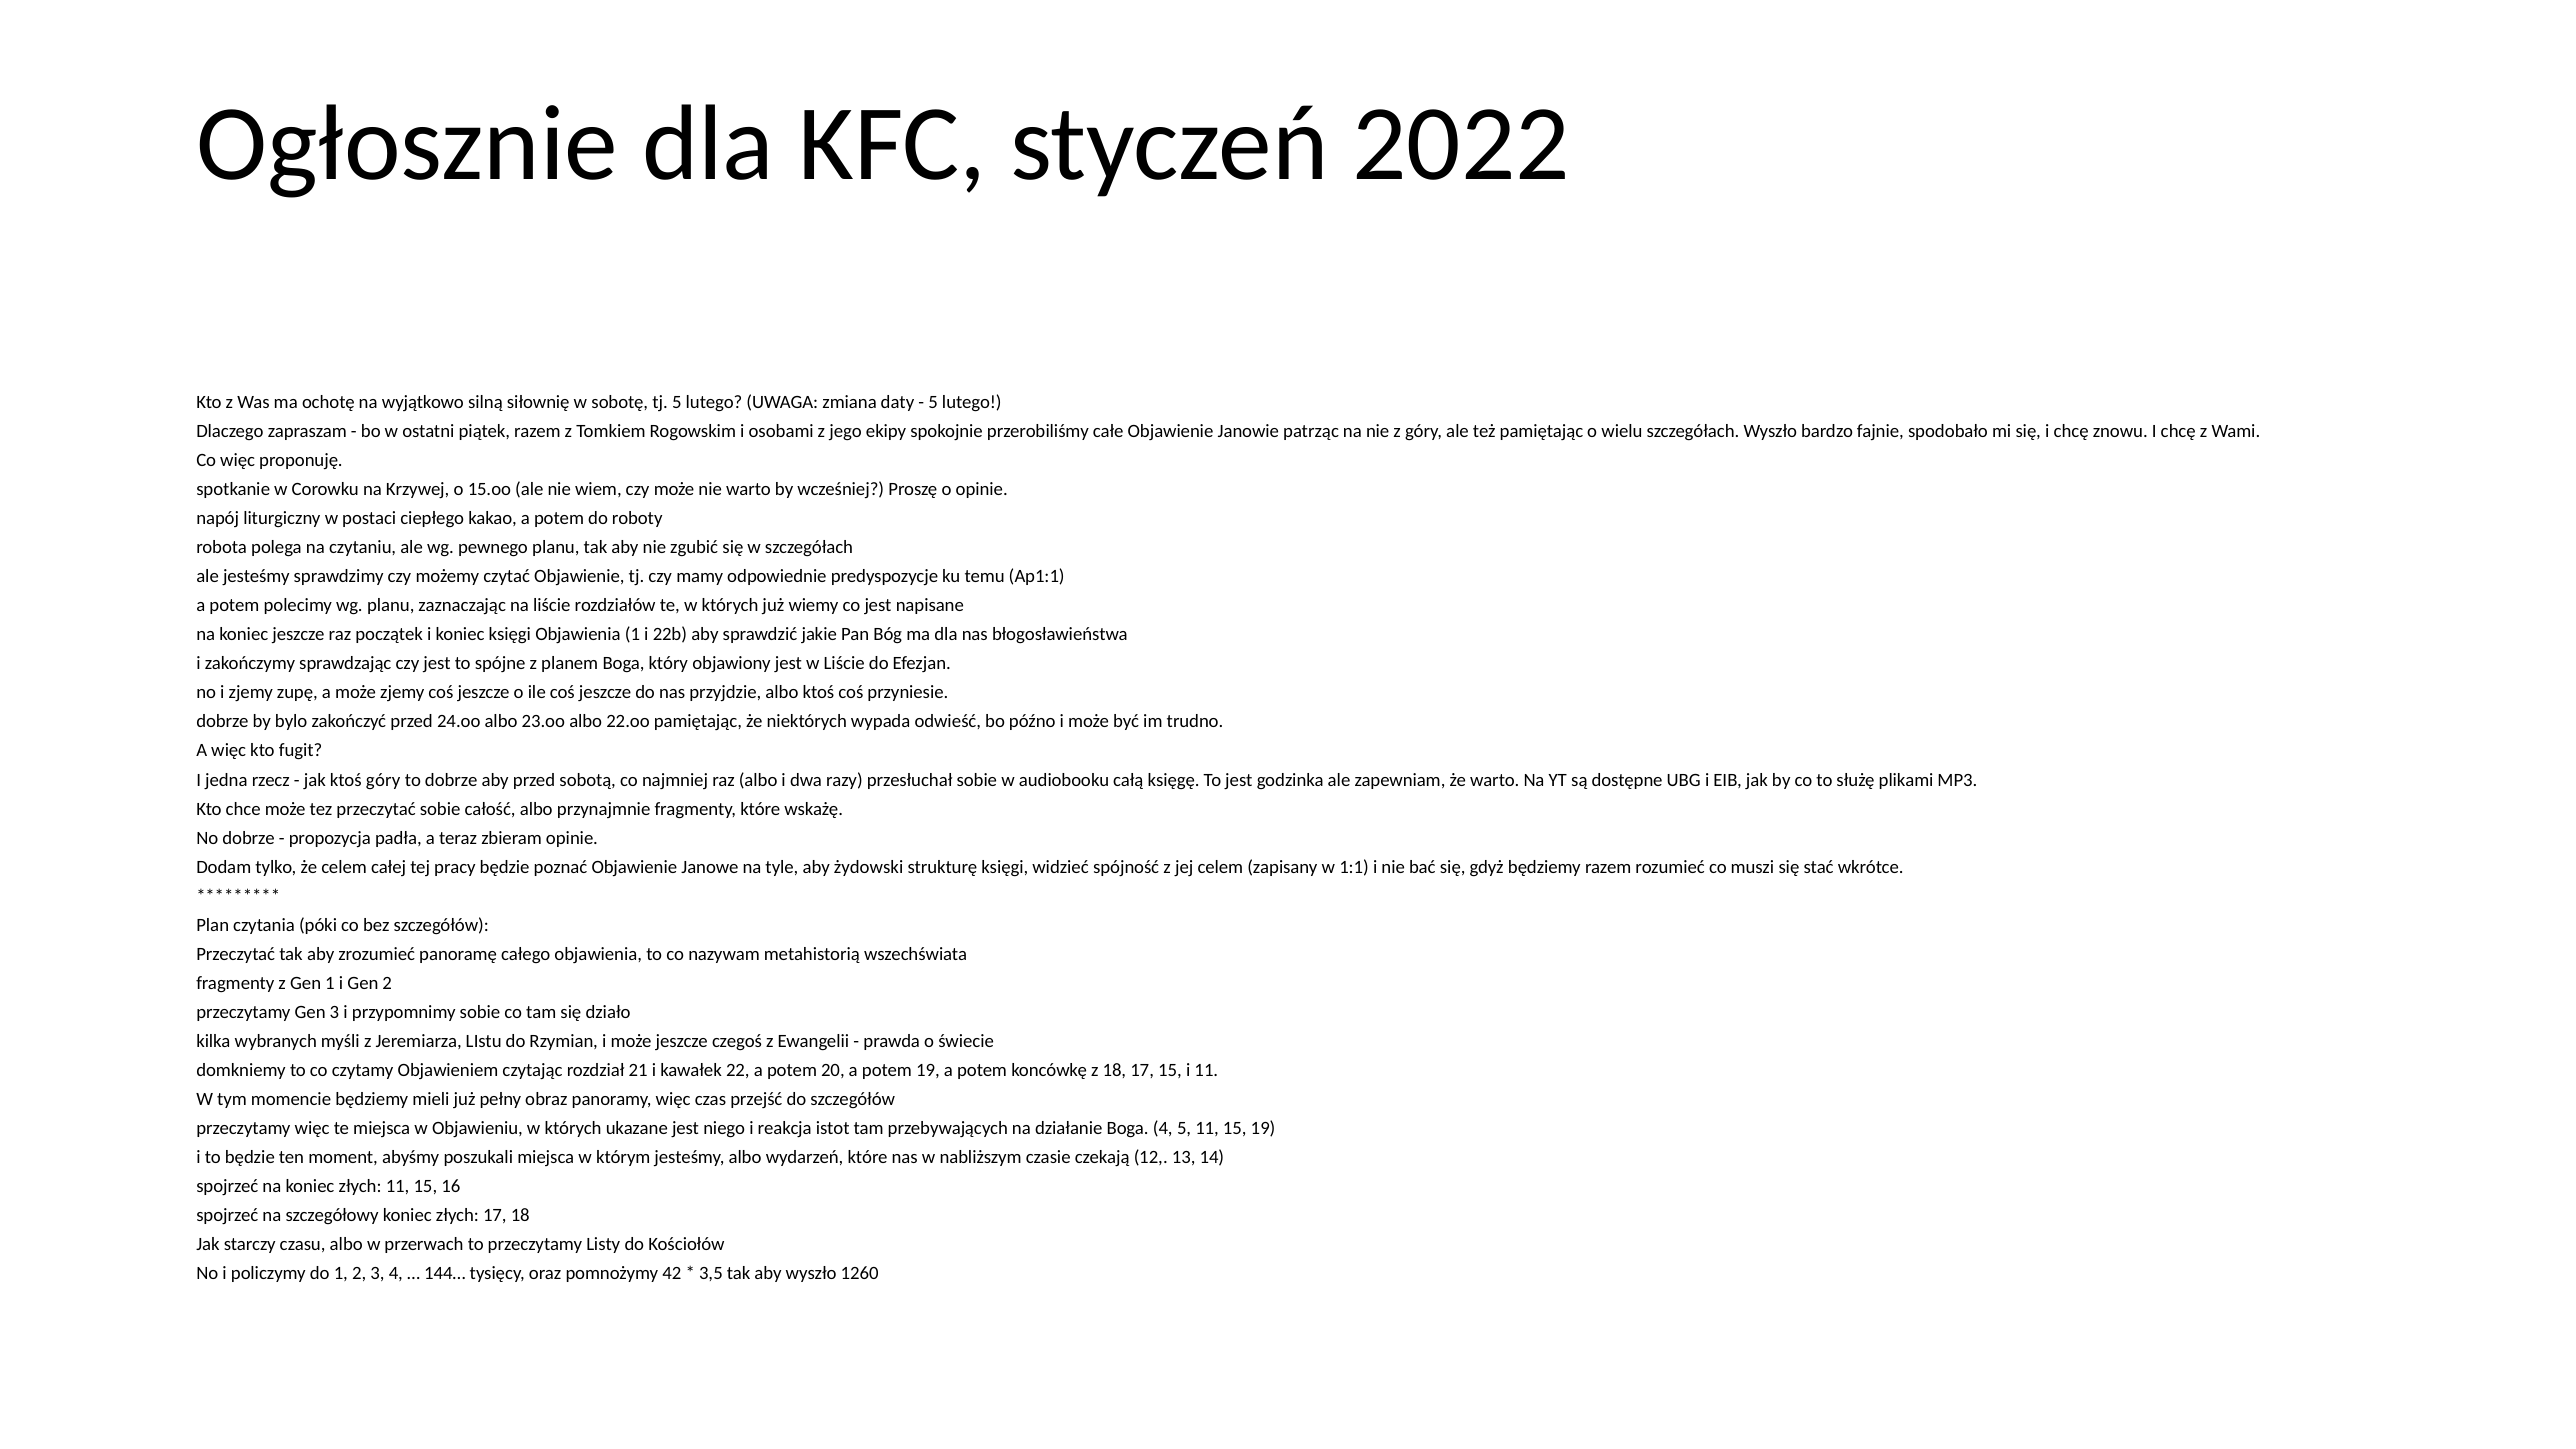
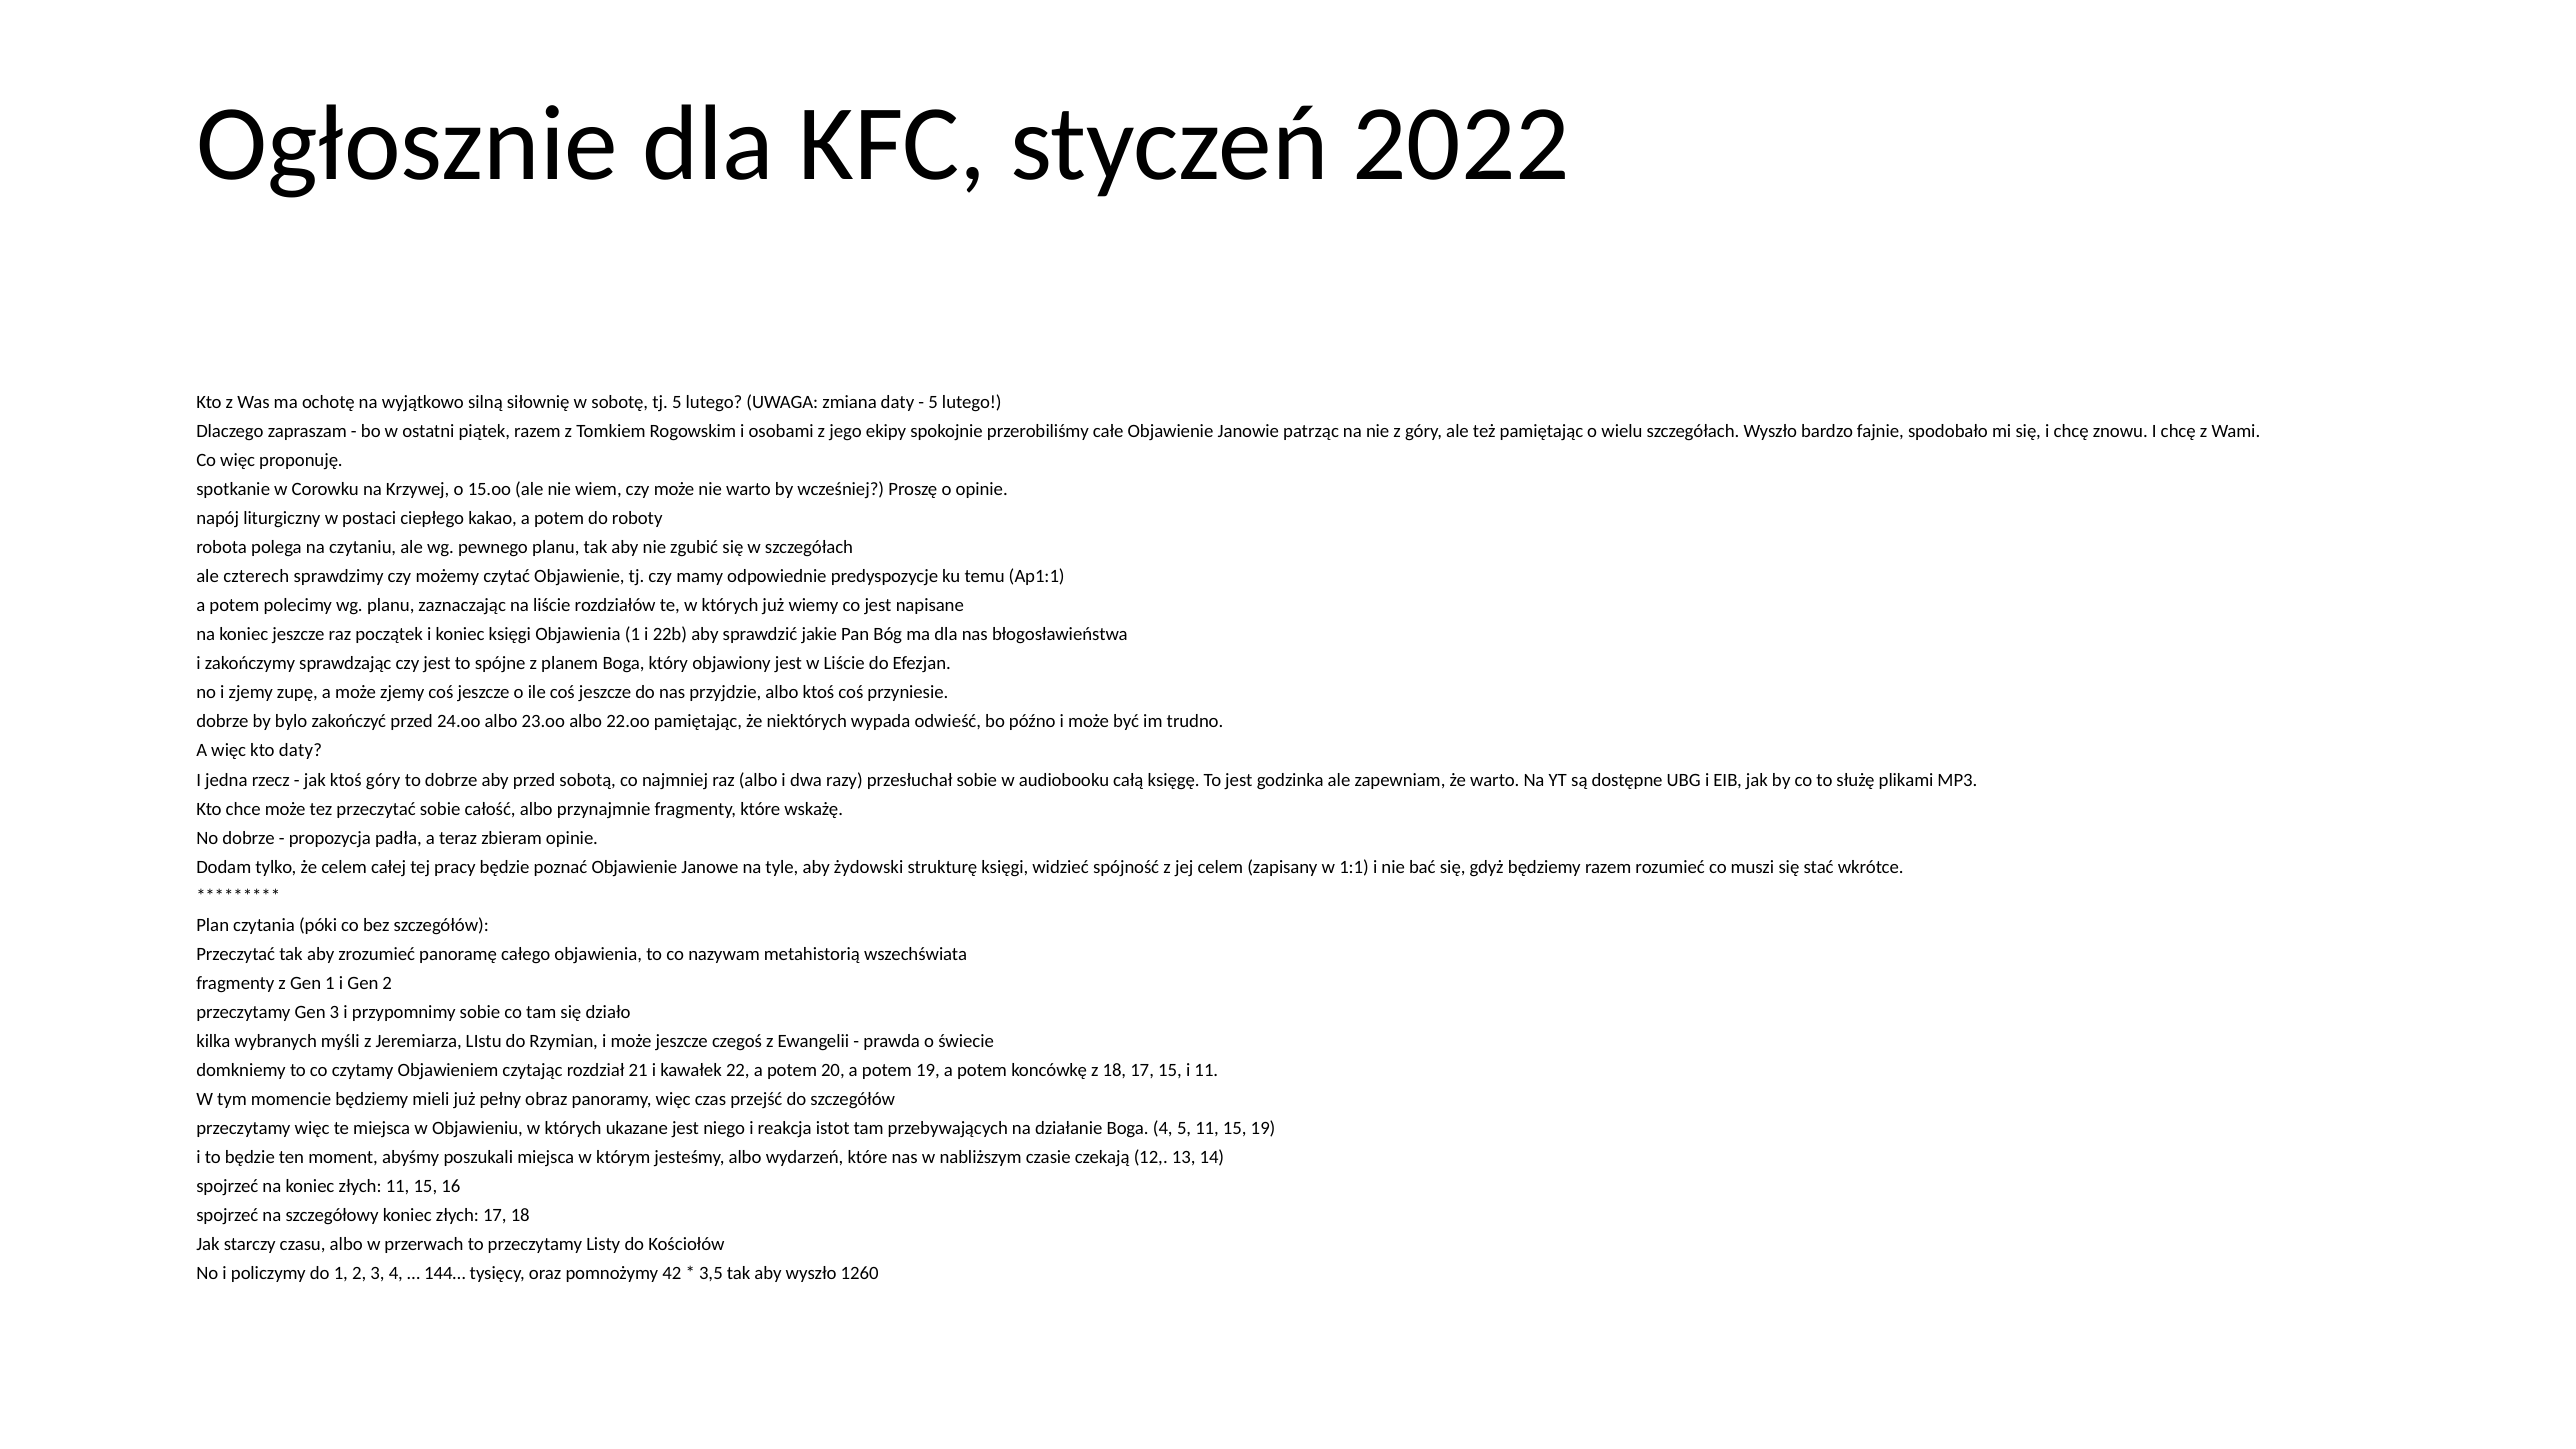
ale jesteśmy: jesteśmy -> czterech
kto fugit: fugit -> daty
